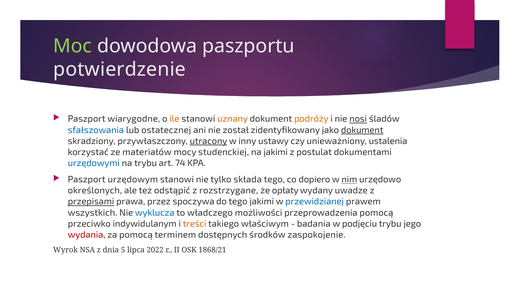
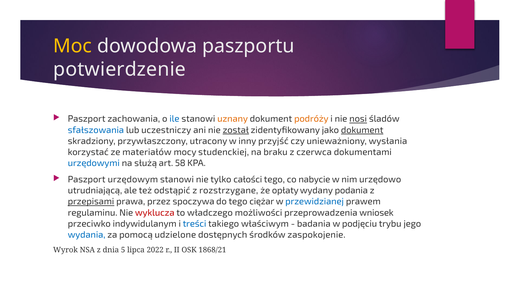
Moc colour: light green -> yellow
wiarygodne: wiarygodne -> zachowania
ile colour: orange -> blue
ostatecznej: ostatecznej -> uczestniczy
został underline: none -> present
utracony underline: present -> none
ustawy: ustawy -> przyjść
ustalenia: ustalenia -> wysłania
na jakimi: jakimi -> braku
postulat: postulat -> czerwca
na trybu: trybu -> służą
74: 74 -> 58
składa: składa -> całości
dopiero: dopiero -> nabycie
nim underline: present -> none
określonych: określonych -> utrudniającą
uwadze: uwadze -> podania
tego jakimi: jakimi -> ciężar
wszystkich: wszystkich -> regulaminu
wyklucza colour: blue -> red
przeprowadzenia pomocą: pomocą -> wniosek
treści colour: orange -> blue
wydania colour: red -> blue
terminem: terminem -> udzielone
